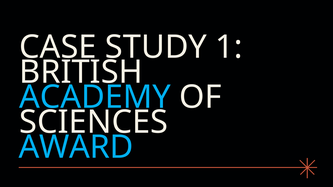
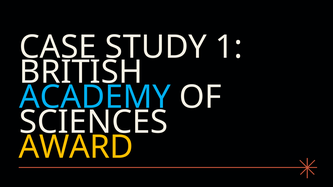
AWARD colour: light blue -> yellow
